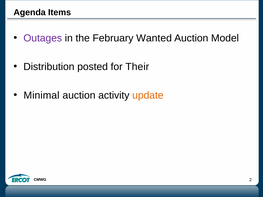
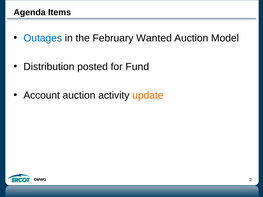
Outages colour: purple -> blue
Their: Their -> Fund
Minimal: Minimal -> Account
